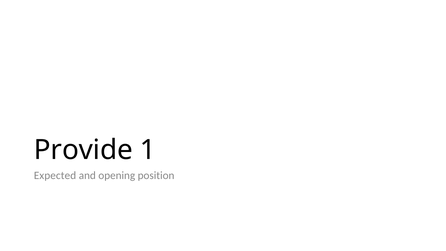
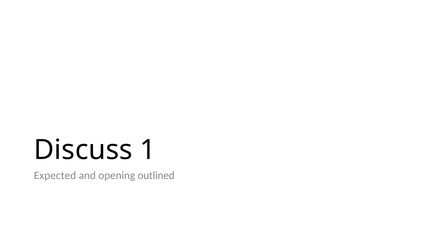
Provide: Provide -> Discuss
position: position -> outlined
